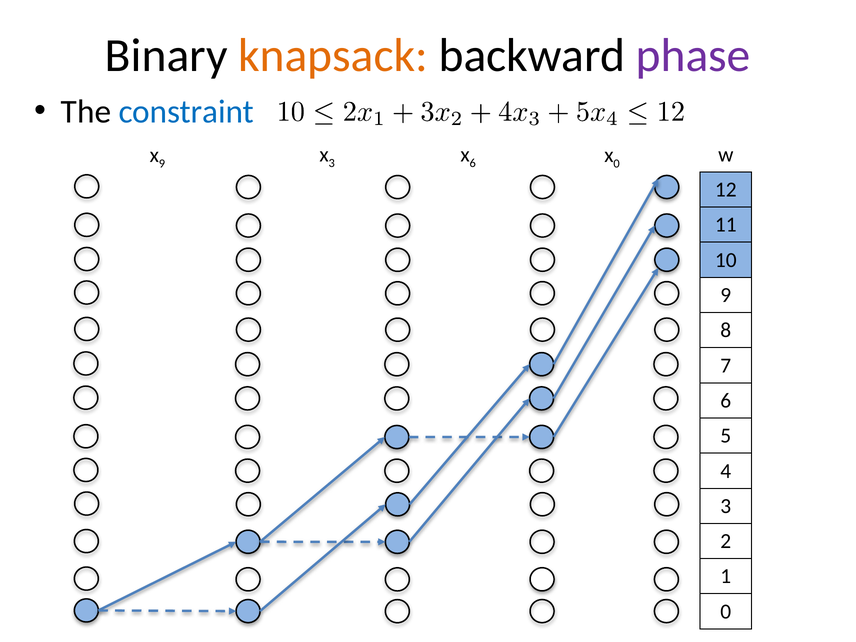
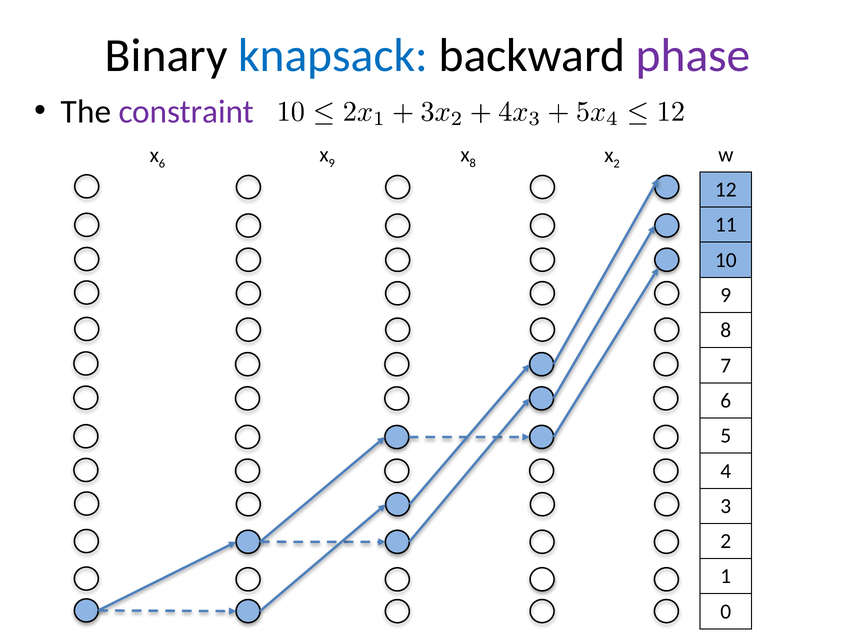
knapsack colour: orange -> blue
constraint colour: blue -> purple
9 at (162, 164): 9 -> 6
3 at (332, 163): 3 -> 9
6 at (473, 163): 6 -> 8
0 at (617, 164): 0 -> 2
